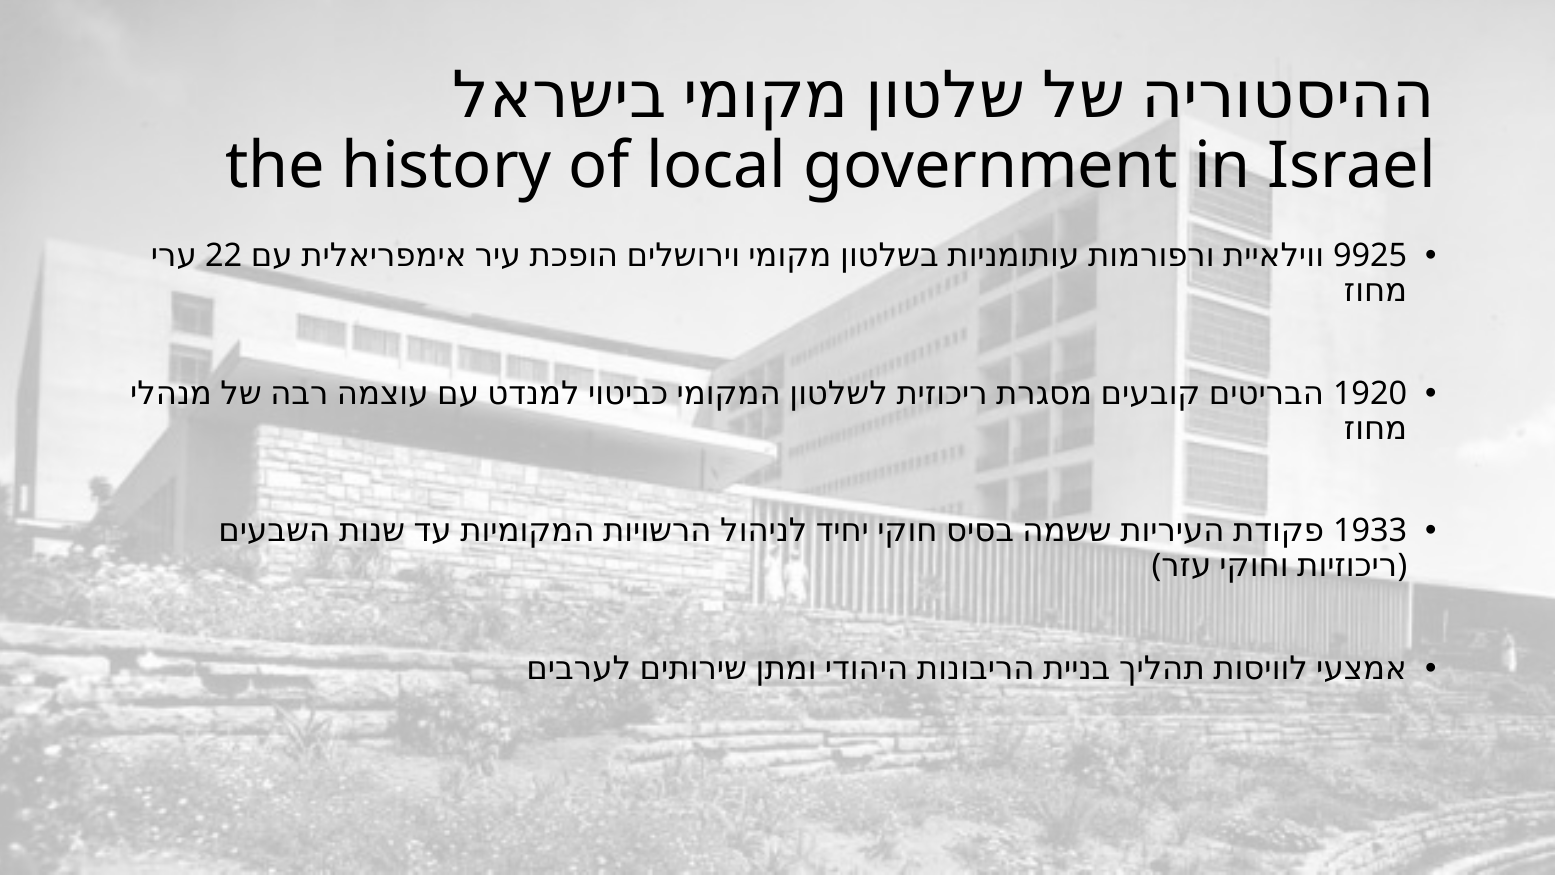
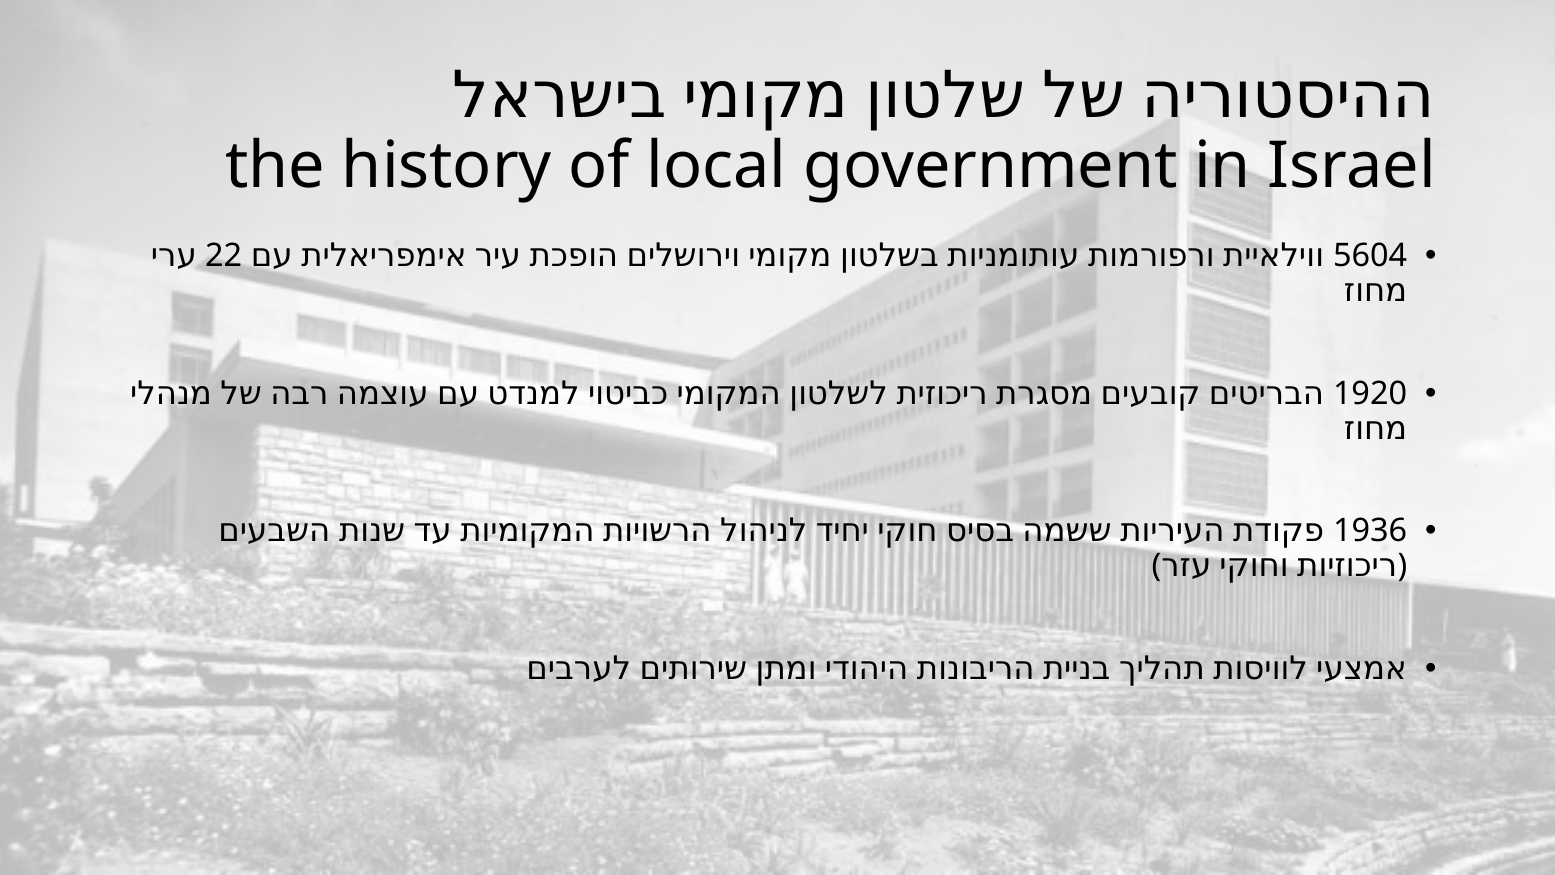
9925: 9925 -> 5604
1933: 1933 -> 1936
